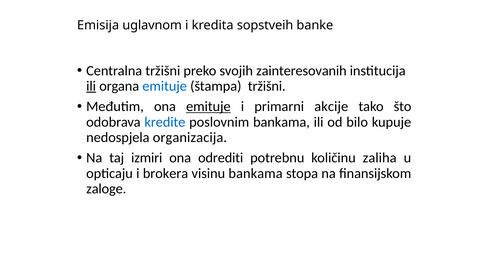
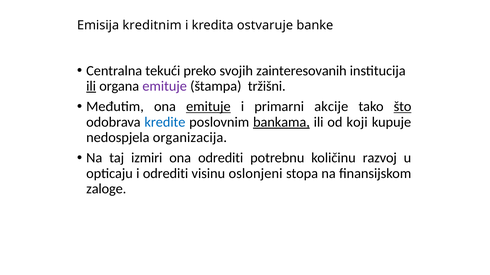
uglavnom: uglavnom -> kreditnim
sopstveih: sopstveih -> ostvaruje
Centralna tržišni: tržišni -> tekući
emituje at (165, 86) colour: blue -> purple
što underline: none -> present
bankama at (281, 122) underline: none -> present
bilo: bilo -> koji
zaliha: zaliha -> razvoj
i brokera: brokera -> odrediti
visinu bankama: bankama -> oslonjeni
